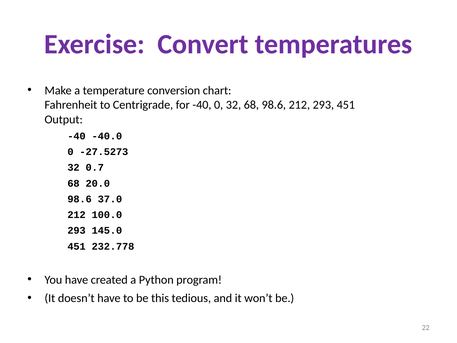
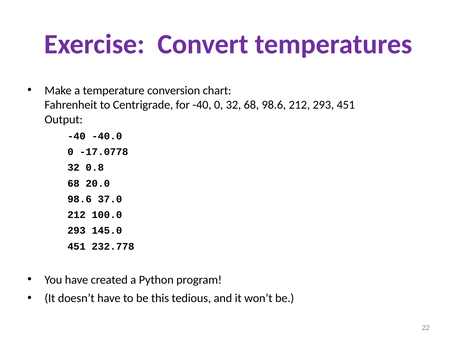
-27.5273: -27.5273 -> -17.0778
0.7: 0.7 -> 0.8
